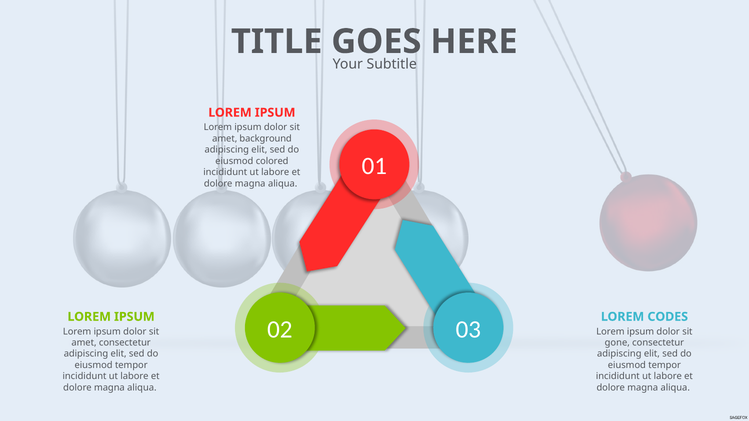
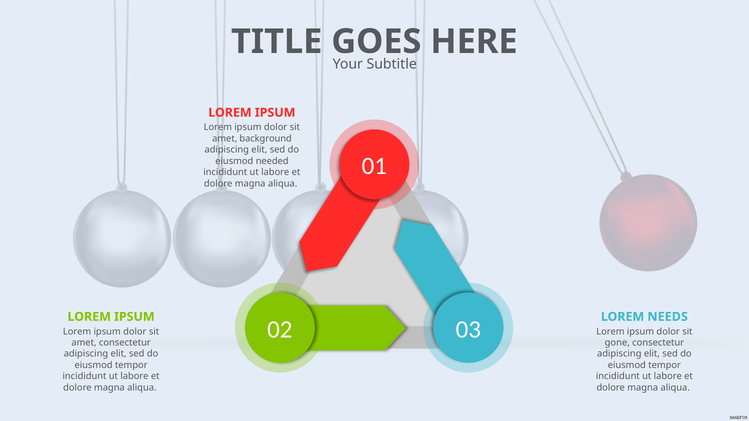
colored: colored -> needed
CODES: CODES -> NEEDS
